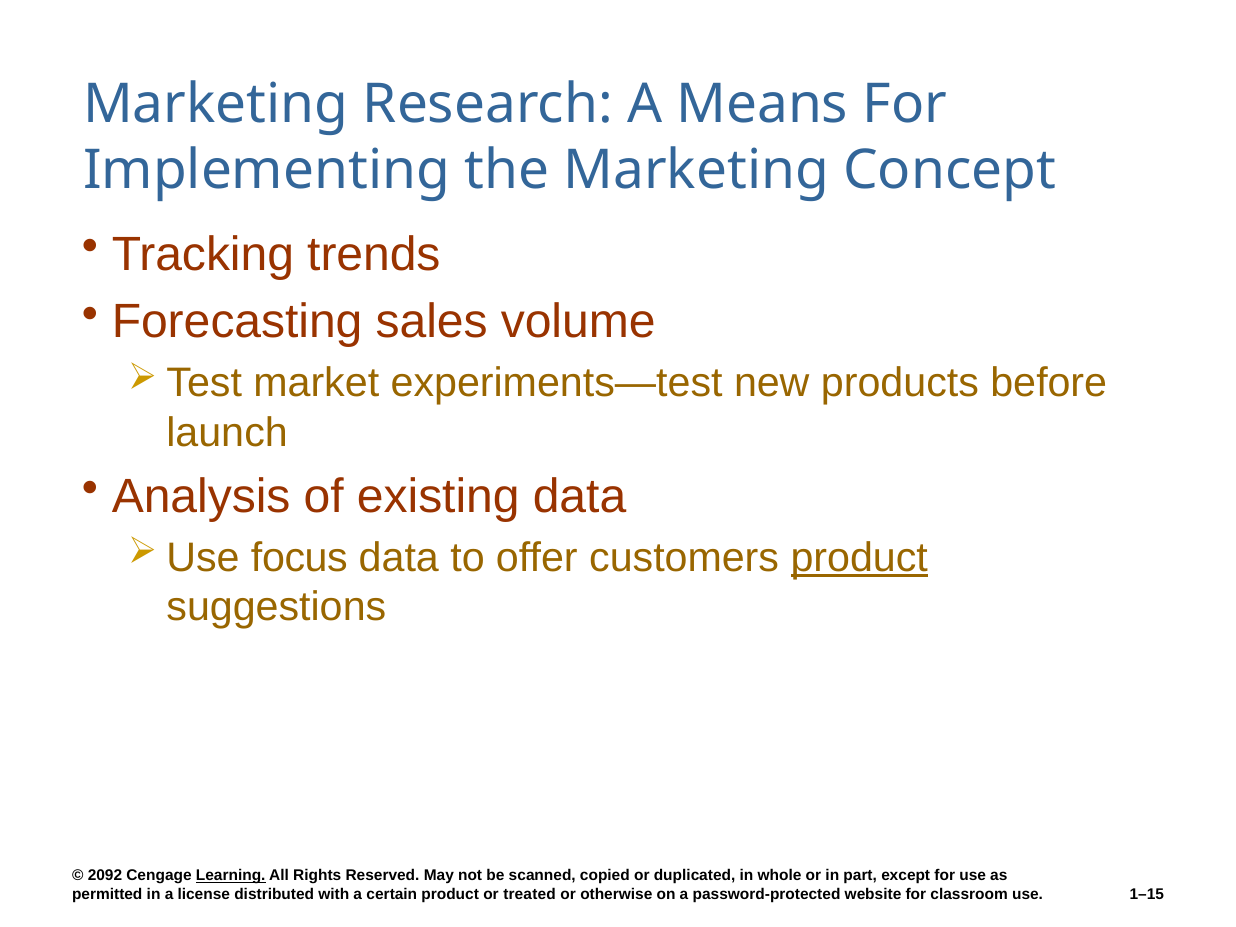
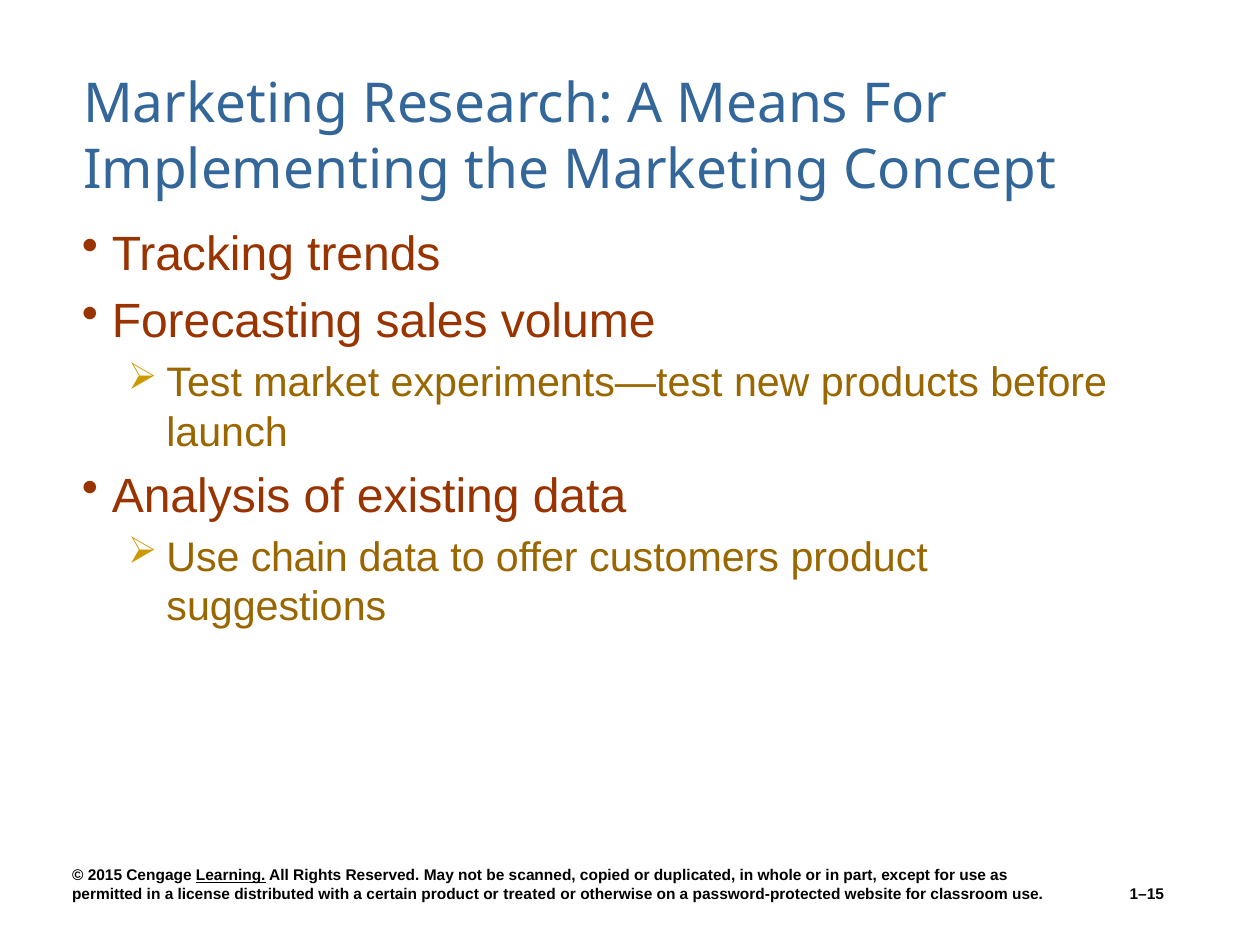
focus: focus -> chain
product at (859, 558) underline: present -> none
2092: 2092 -> 2015
